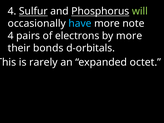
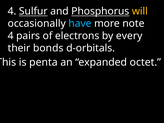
will colour: light green -> yellow
by more: more -> every
rarely: rarely -> penta
